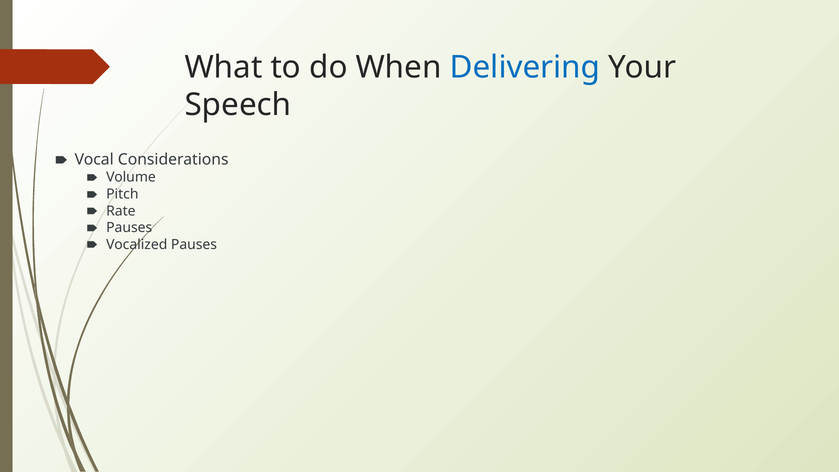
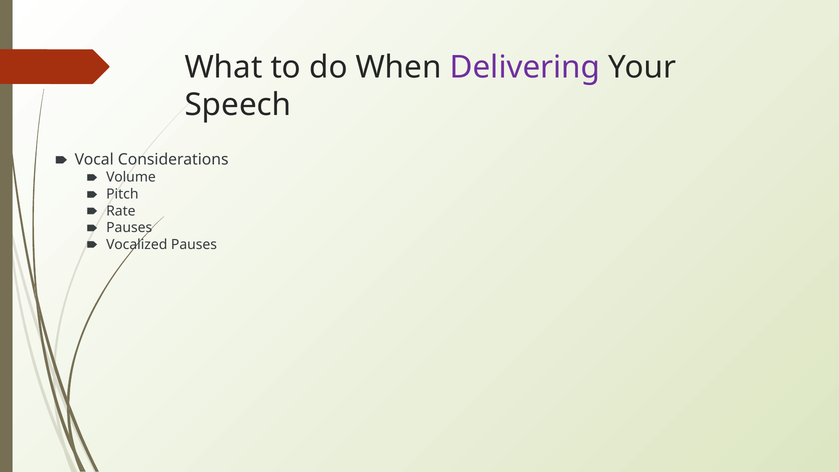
Delivering colour: blue -> purple
